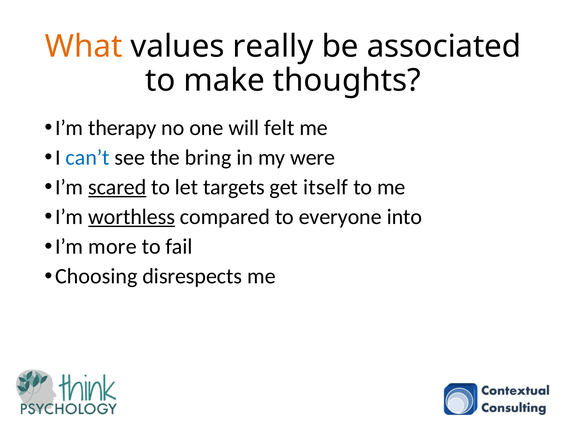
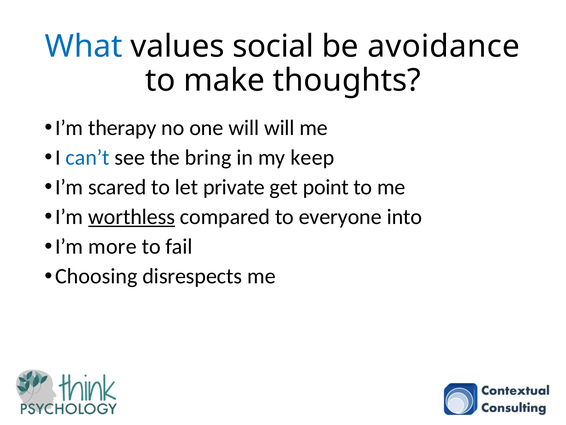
What colour: orange -> blue
really: really -> social
associated: associated -> avoidance
will felt: felt -> will
were: were -> keep
scared underline: present -> none
targets: targets -> private
itself: itself -> point
